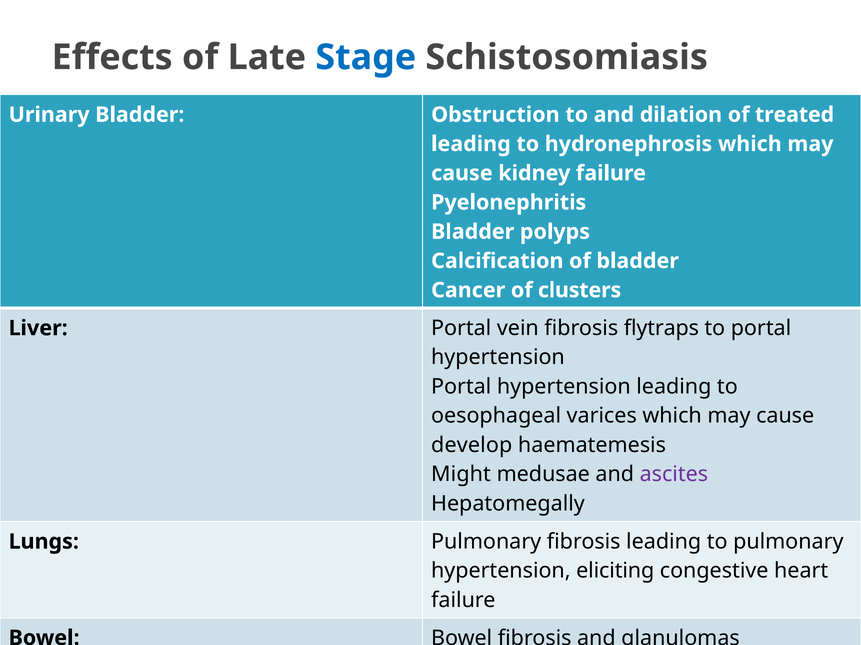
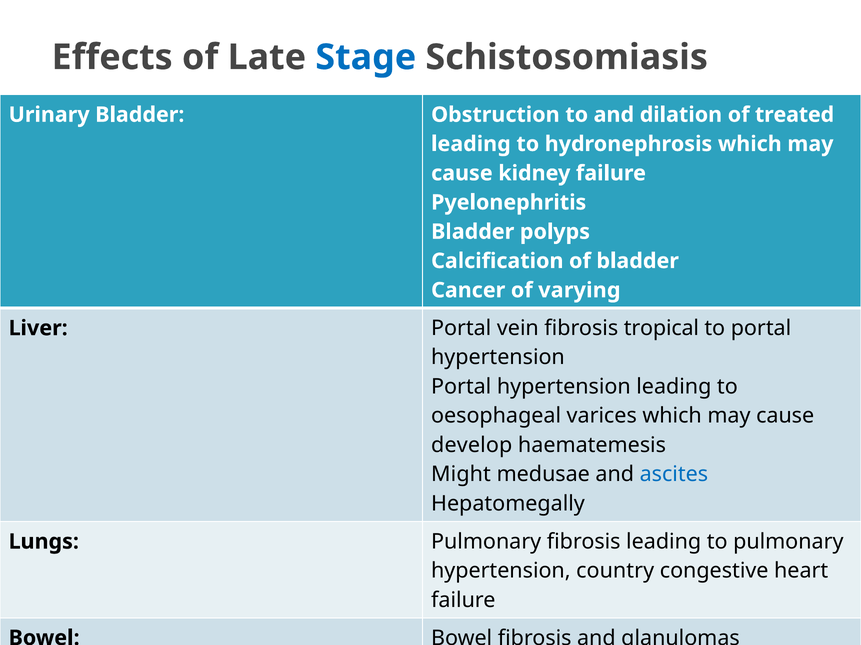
clusters: clusters -> varying
flytraps: flytraps -> tropical
ascites colour: purple -> blue
eliciting: eliciting -> country
